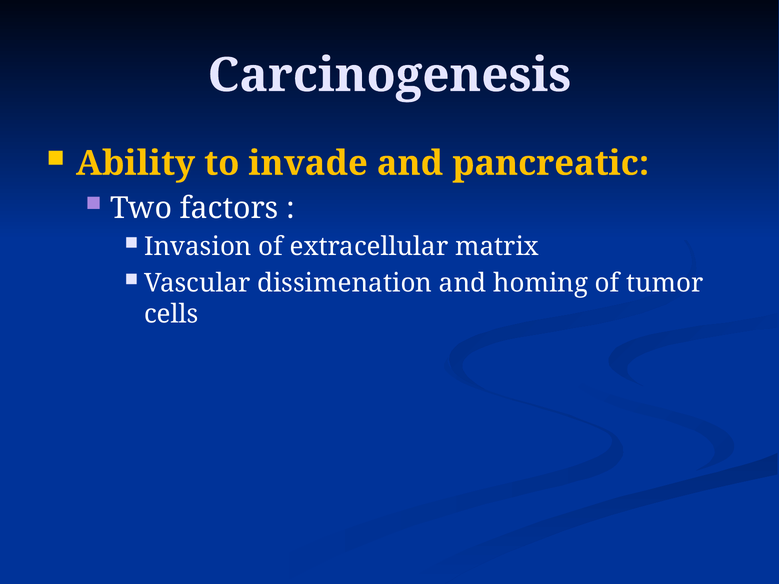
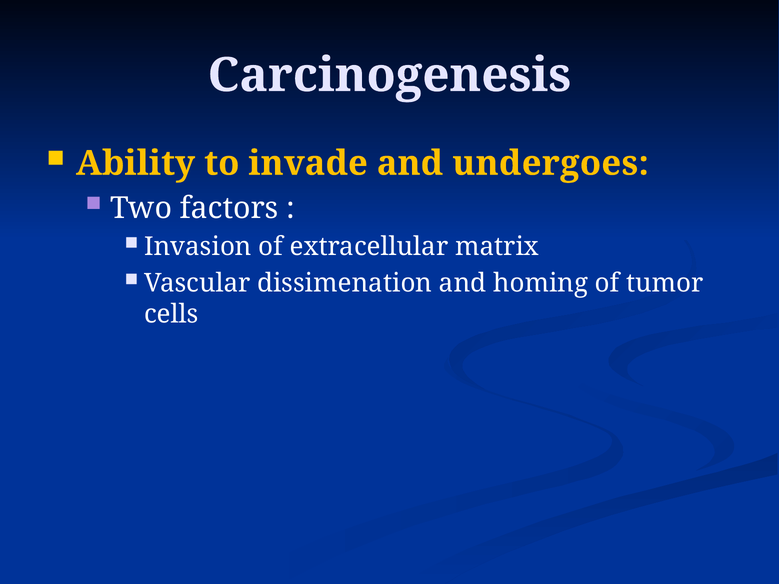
pancreatic: pancreatic -> undergoes
